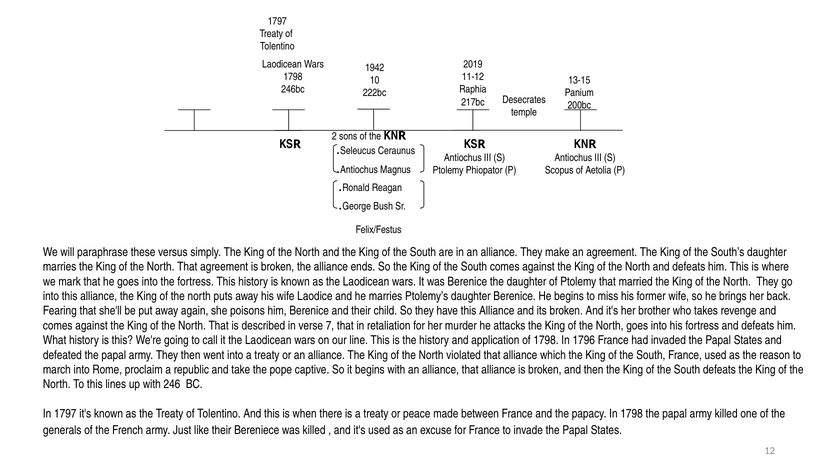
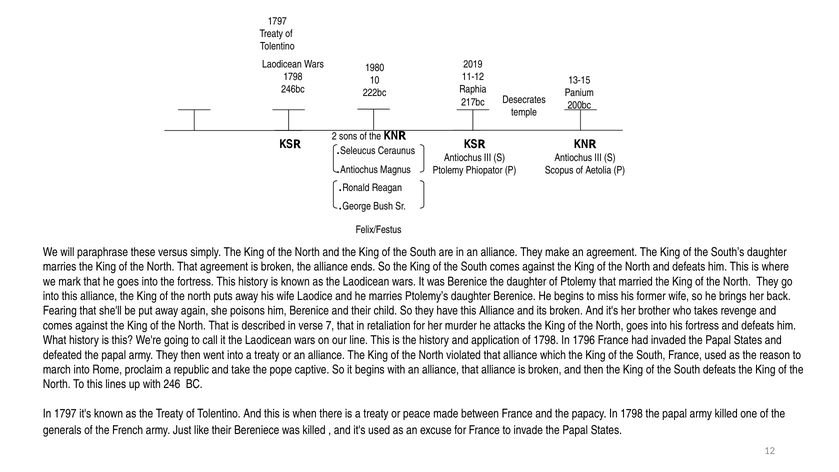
1942: 1942 -> 1980
